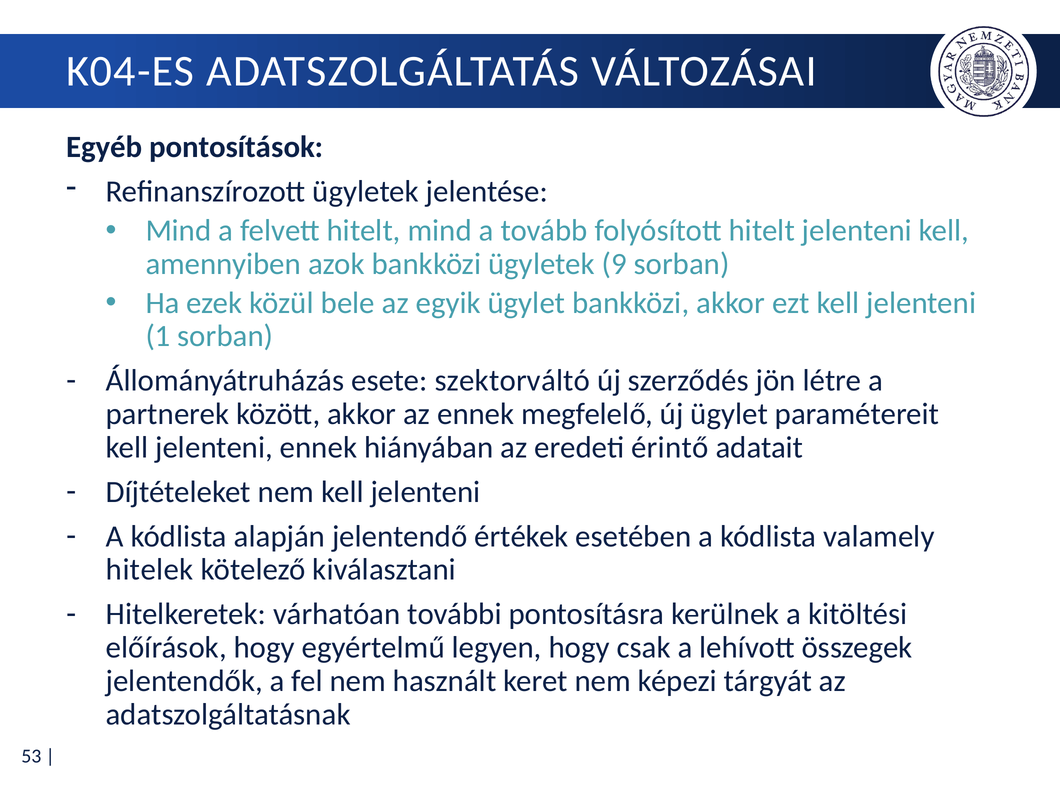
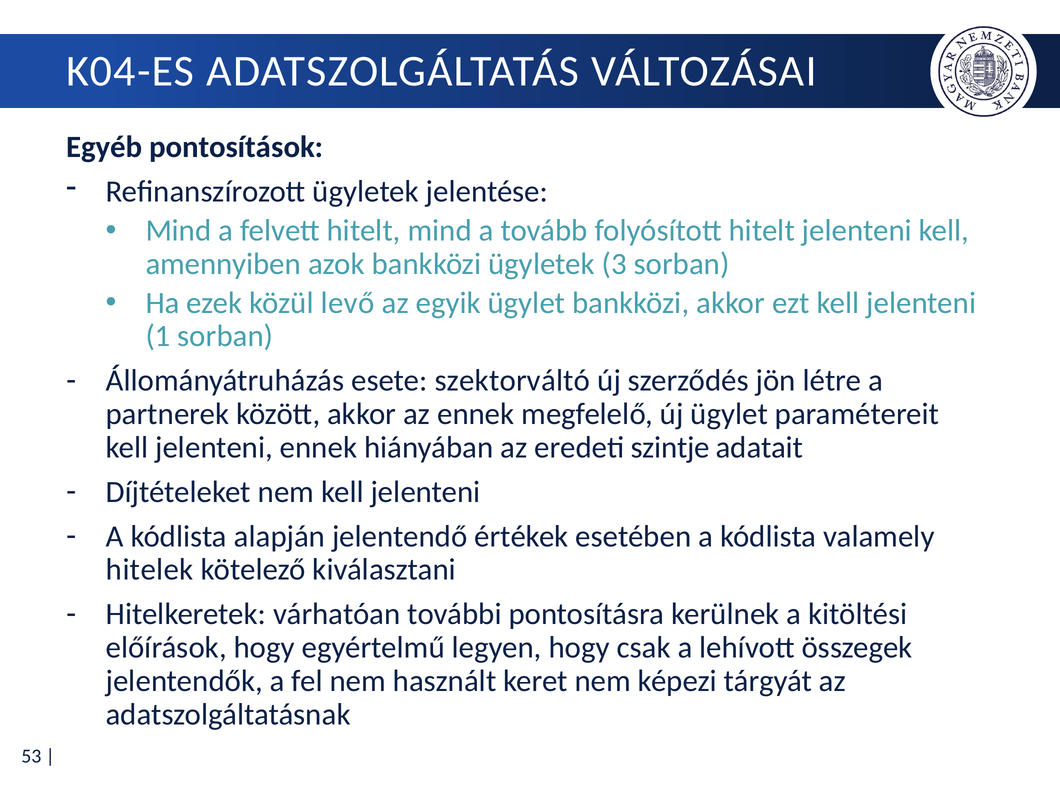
9: 9 -> 3
bele: bele -> levő
érintő: érintő -> szintje
